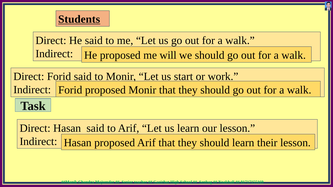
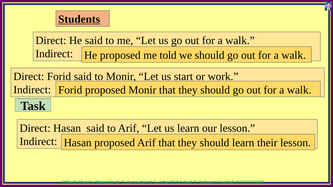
will: will -> told
